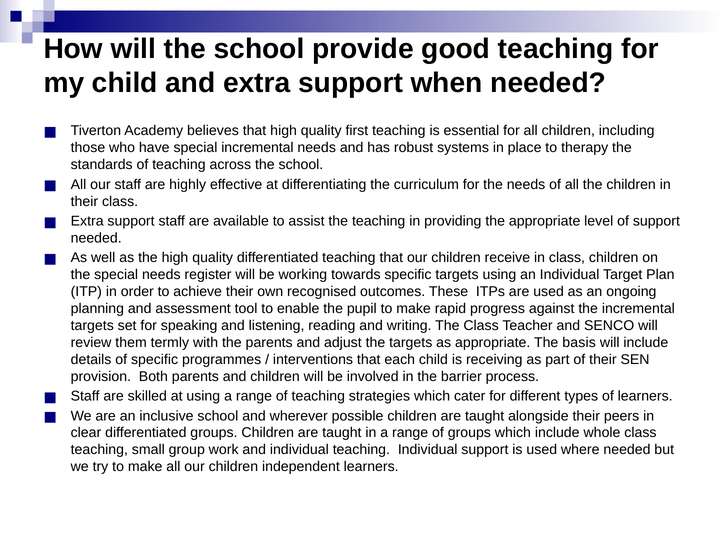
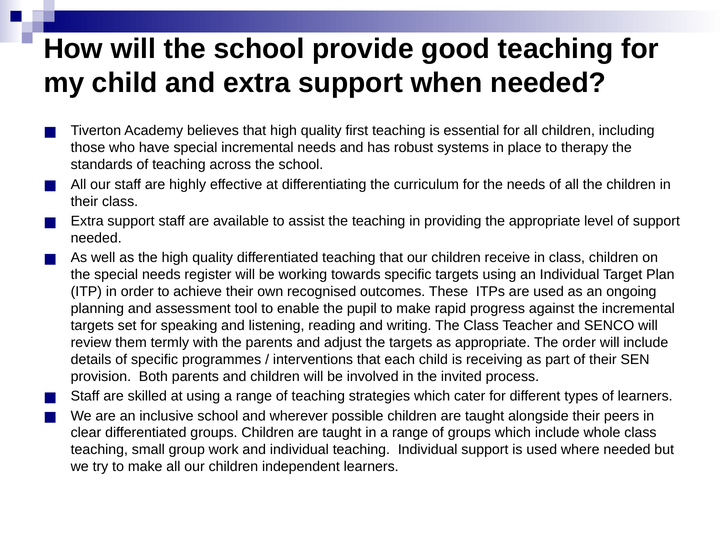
The basis: basis -> order
barrier: barrier -> invited
